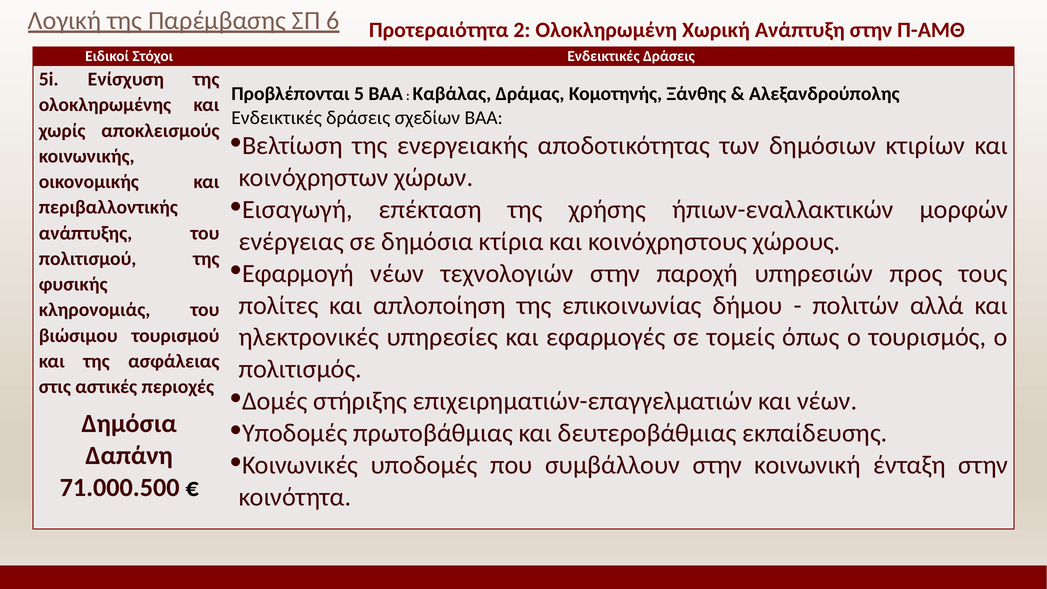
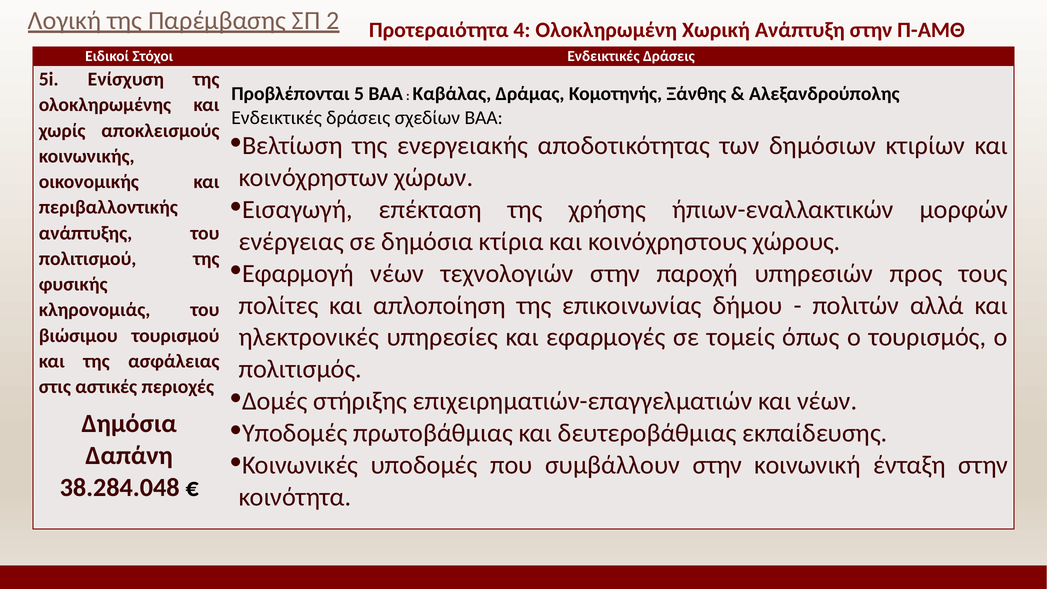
6: 6 -> 2
2: 2 -> 4
71.000.500: 71.000.500 -> 38.284.048
